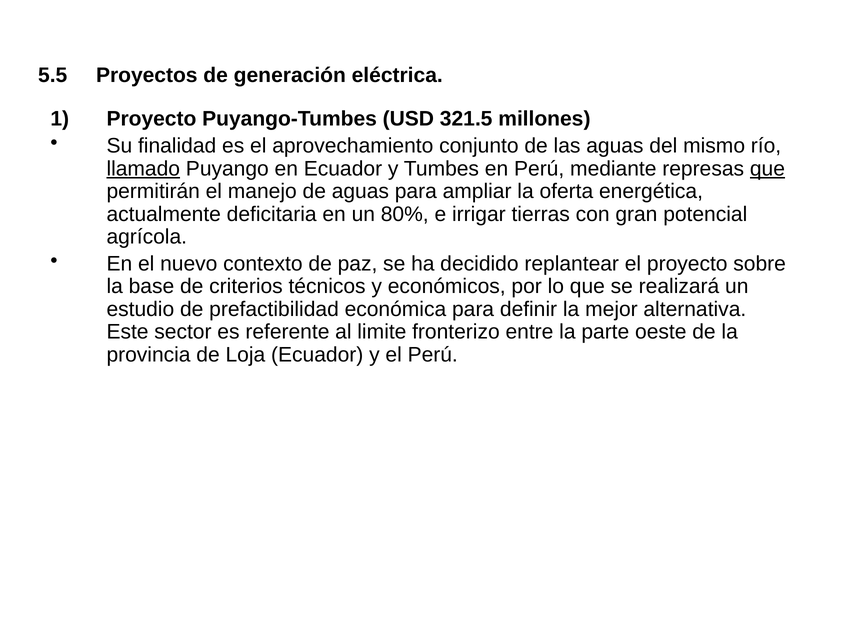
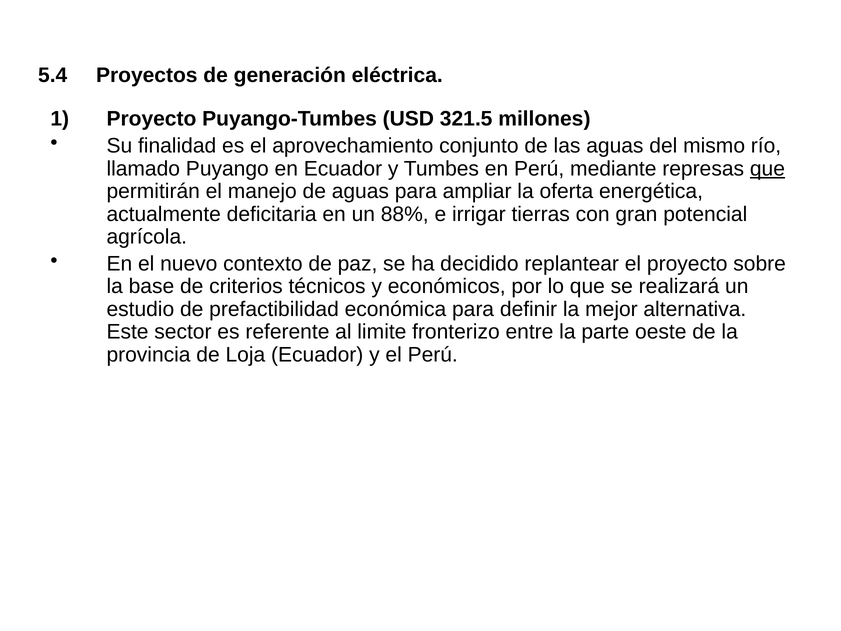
5.5: 5.5 -> 5.4
llamado underline: present -> none
80%: 80% -> 88%
